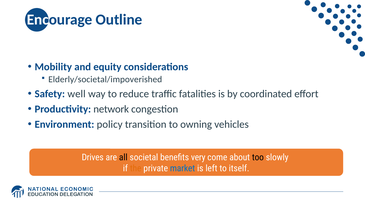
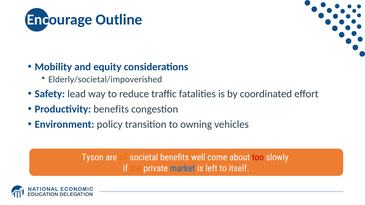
well: well -> lead
Productivity network: network -> benefits
Drives: Drives -> Tyson
all colour: black -> orange
very: very -> well
too colour: black -> red
